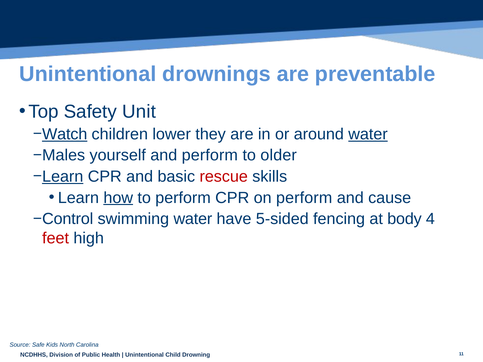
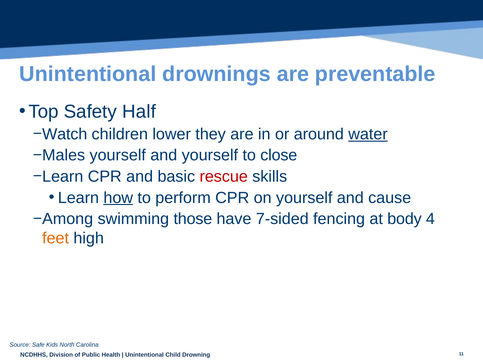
Unit: Unit -> Half
Watch underline: present -> none
and perform: perform -> yourself
older: older -> close
Learn at (63, 177) underline: present -> none
on perform: perform -> yourself
Control: Control -> Among
swimming water: water -> those
5-sided: 5-sided -> 7-sided
feet colour: red -> orange
